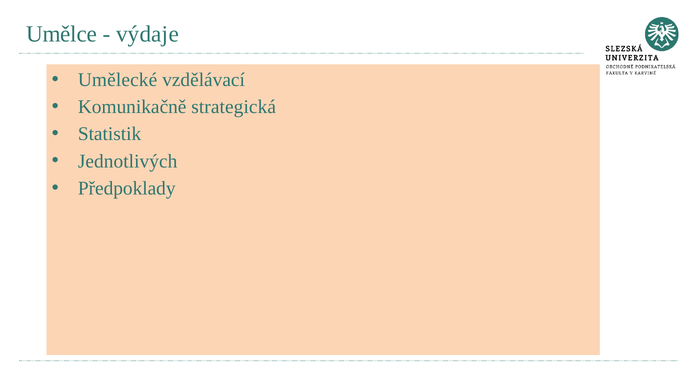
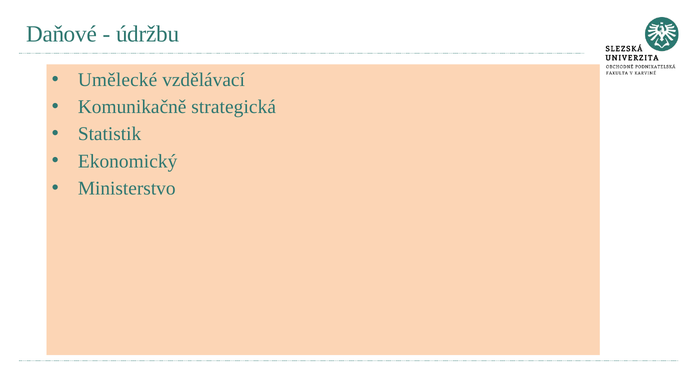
Umělce: Umělce -> Daňové
výdaje: výdaje -> údržbu
Jednotlivých: Jednotlivých -> Ekonomický
Předpoklady: Předpoklady -> Ministerstvo
